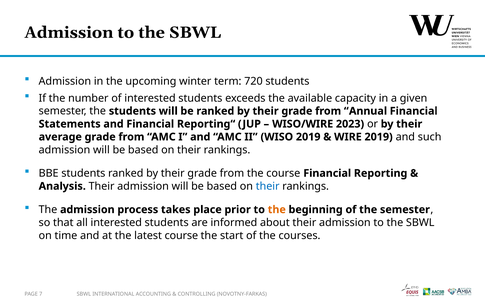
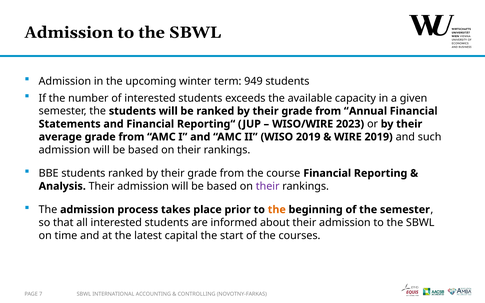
720: 720 -> 949
their at (268, 186) colour: blue -> purple
latest course: course -> capital
